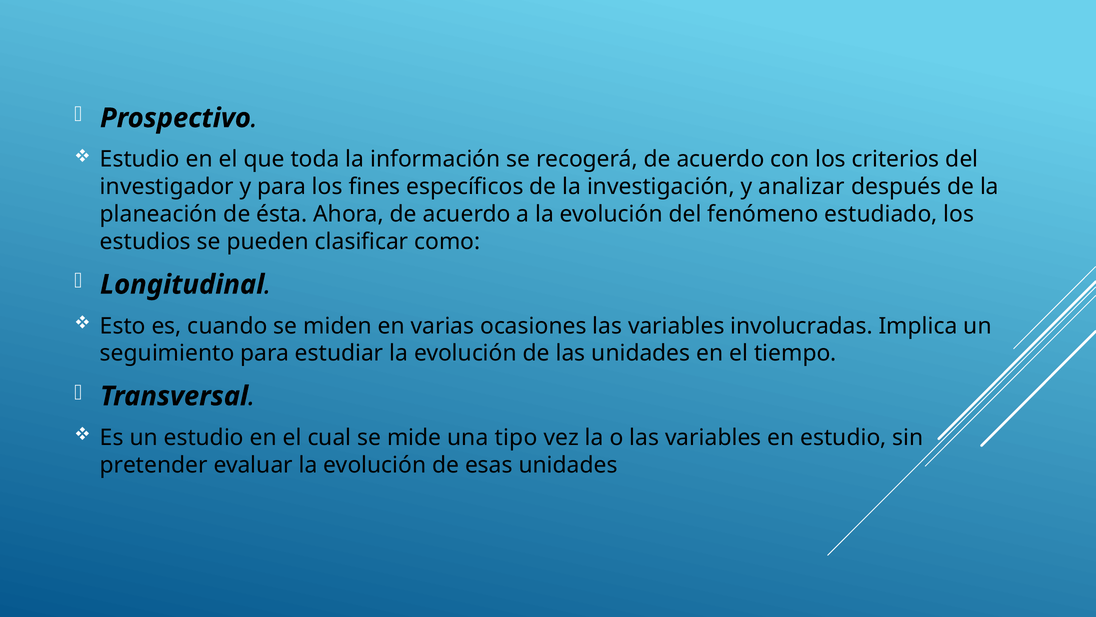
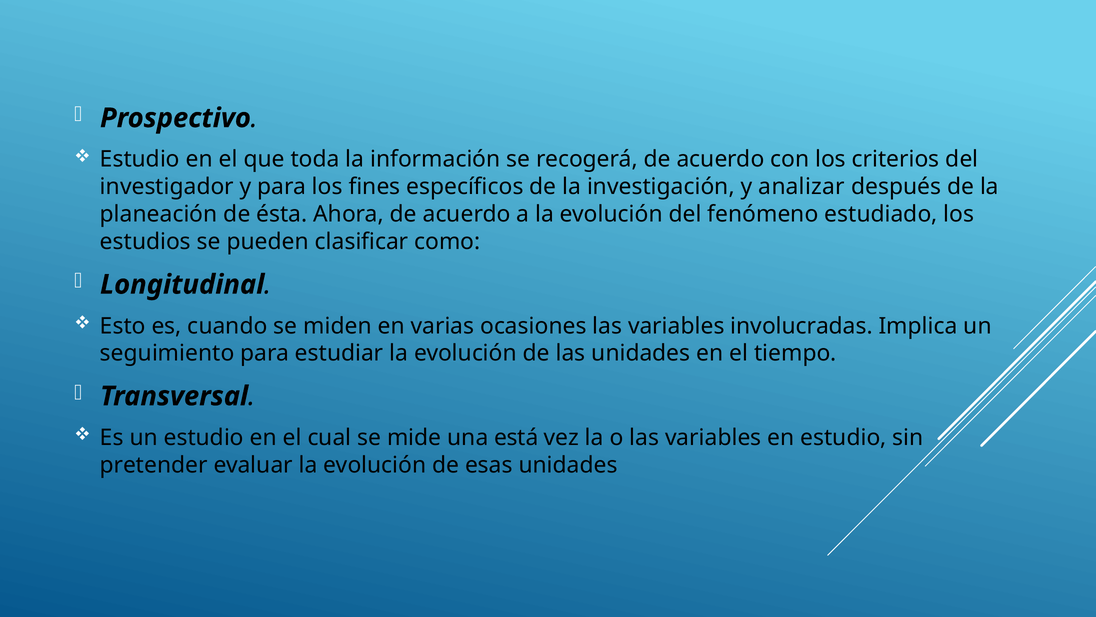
tipo: tipo -> está
